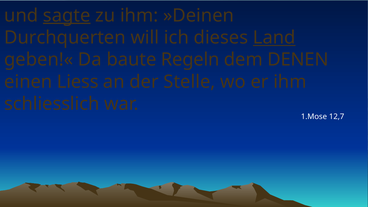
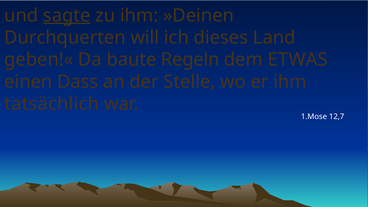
Land underline: present -> none
DENEN: DENEN -> ETWAS
Liess: Liess -> Dass
schliesslich: schliesslich -> tatsächlich
